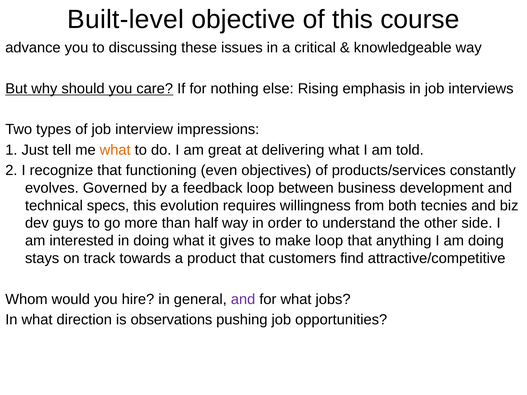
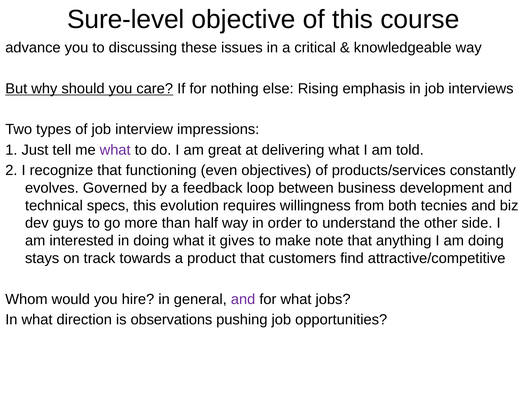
Built-level: Built-level -> Sure-level
what at (115, 150) colour: orange -> purple
make loop: loop -> note
